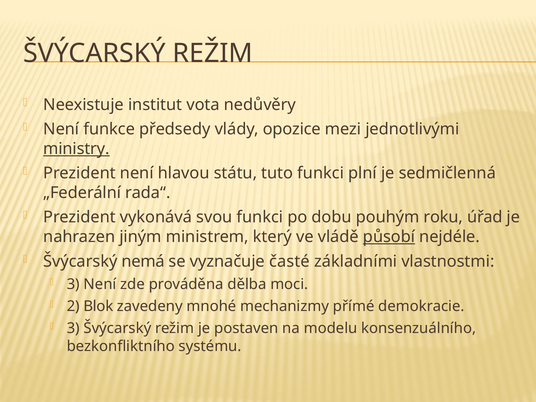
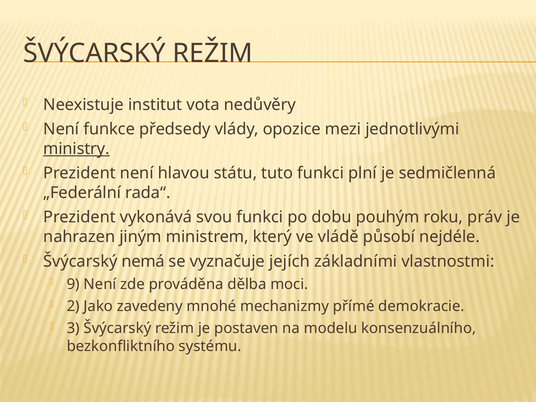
úřad: úřad -> práv
působí underline: present -> none
časté: časté -> jejích
3 at (73, 284): 3 -> 9
Blok: Blok -> Jako
